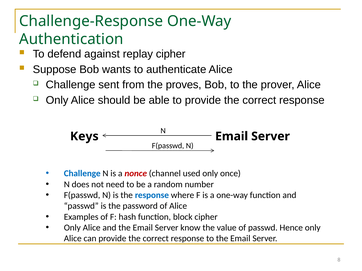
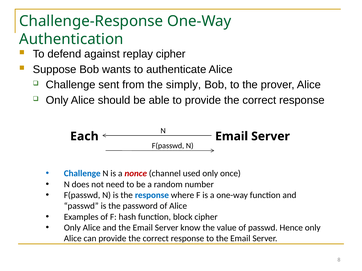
proves: proves -> simply
Keys: Keys -> Each
